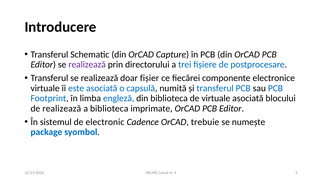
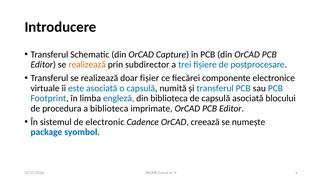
realizează at (87, 65) colour: purple -> orange
directorului: directorului -> subdirector
de virtuale: virtuale -> capsulă
de realizează: realizează -> procedura
trebuie: trebuie -> creează
